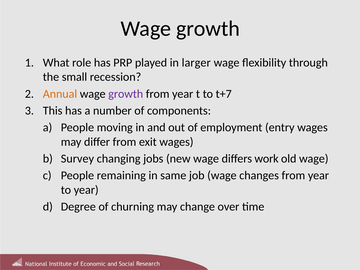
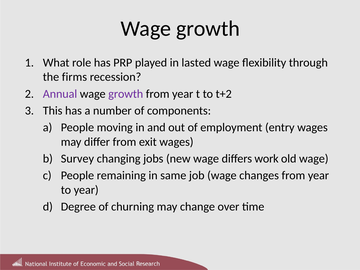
larger: larger -> lasted
small: small -> firms
Annual colour: orange -> purple
t+7: t+7 -> t+2
